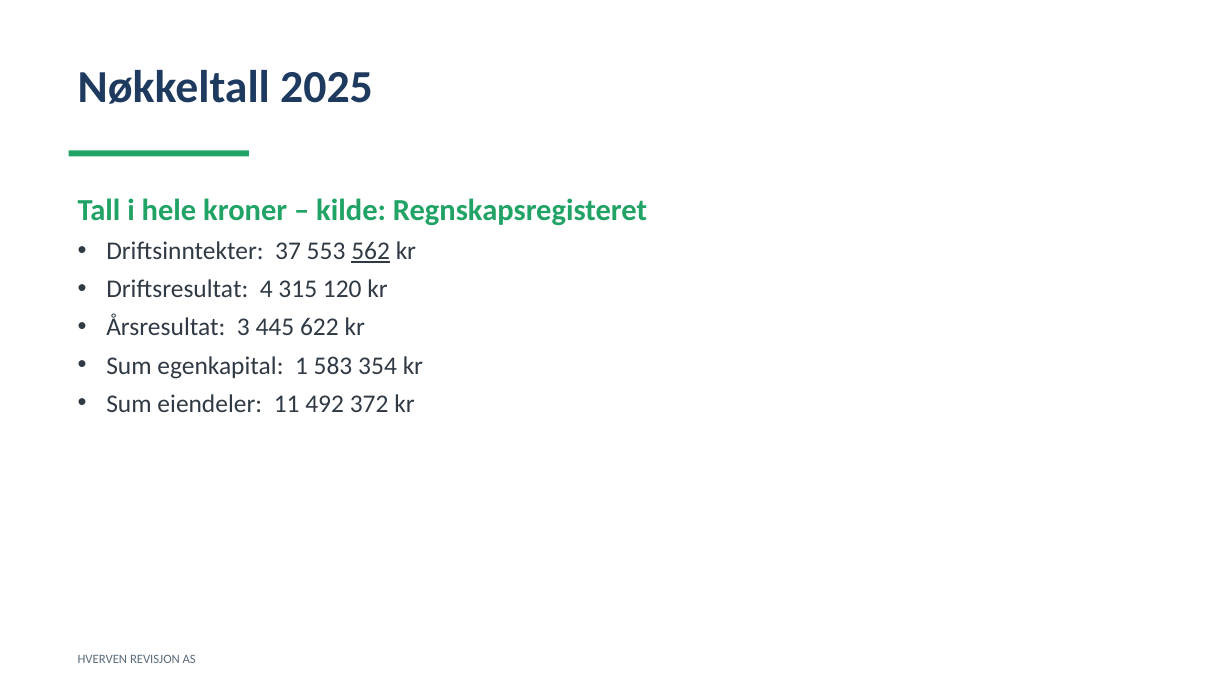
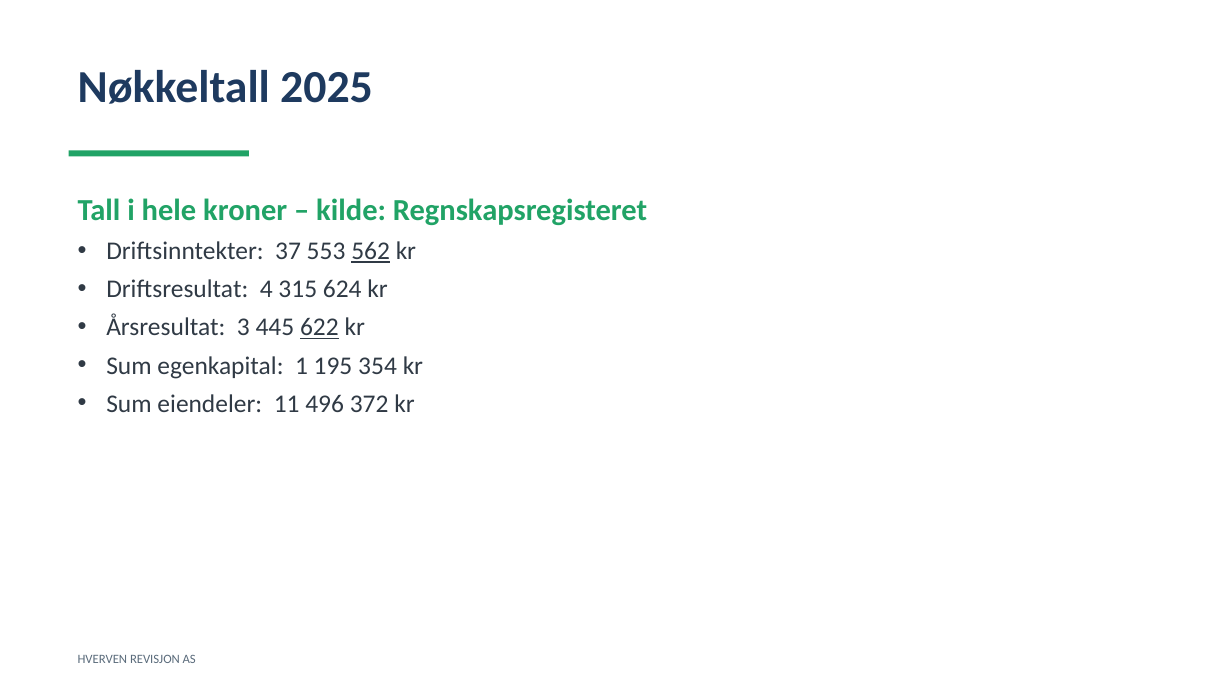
120: 120 -> 624
622 underline: none -> present
583: 583 -> 195
492: 492 -> 496
